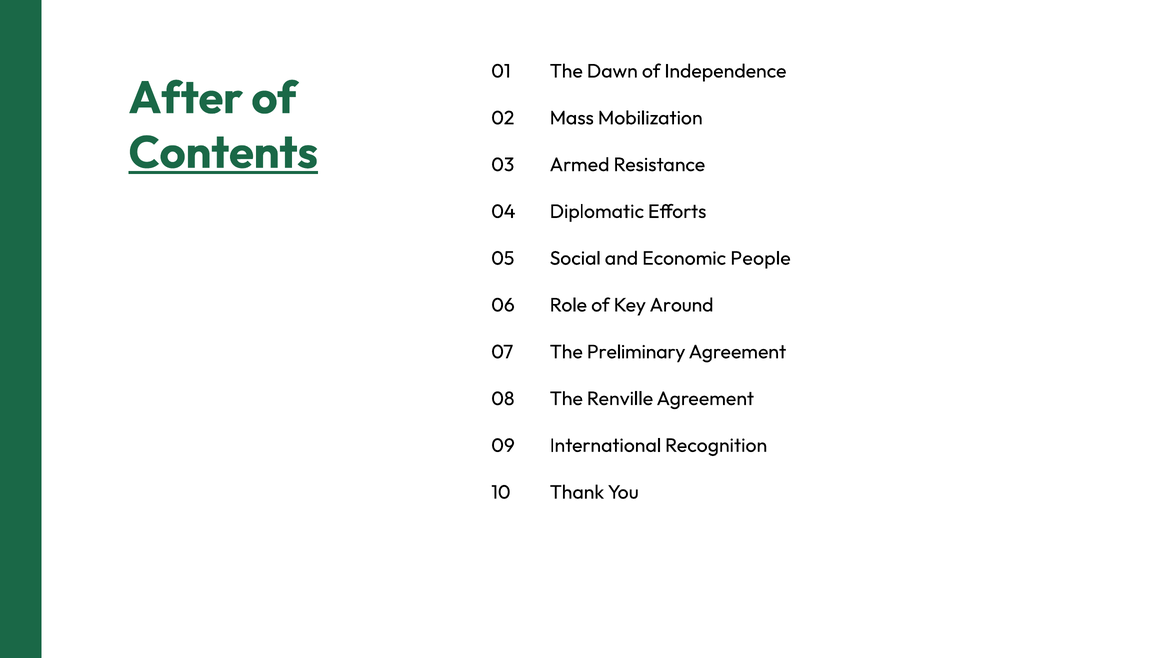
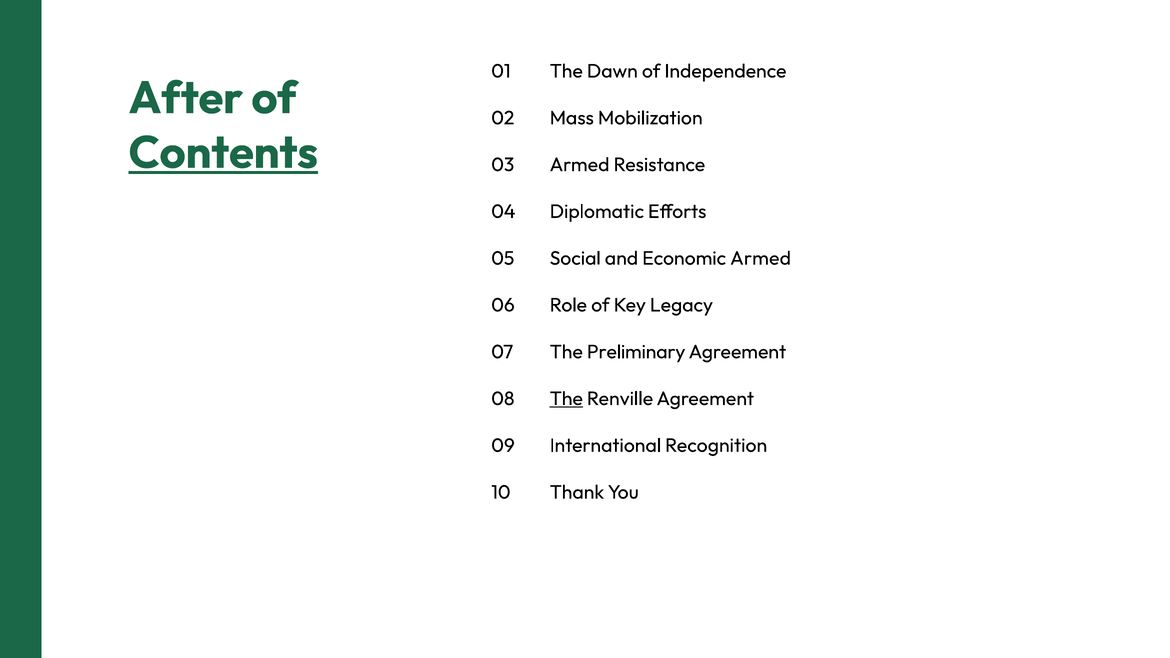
Economic People: People -> Armed
Around: Around -> Legacy
The at (566, 399) underline: none -> present
